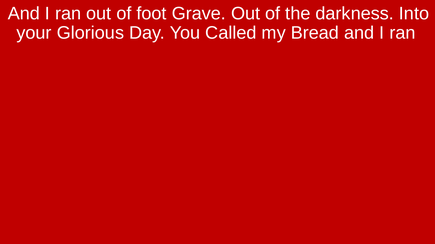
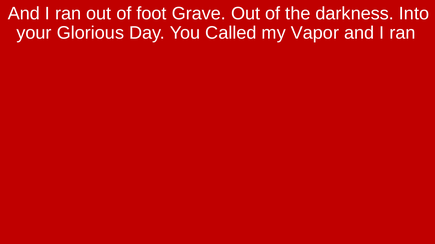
Bread: Bread -> Vapor
